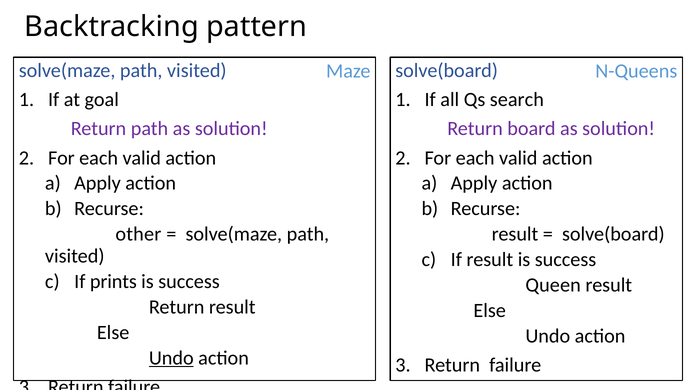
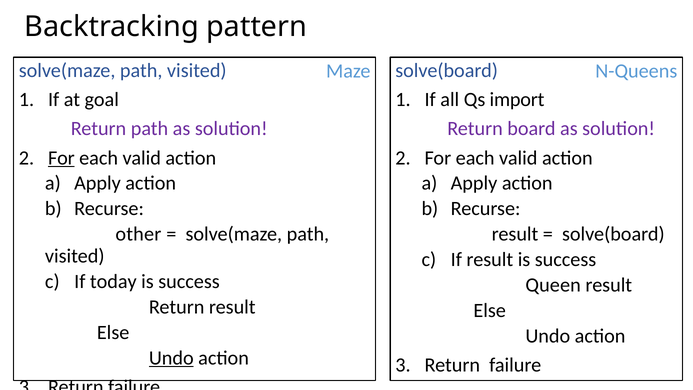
search: search -> import
For at (61, 158) underline: none -> present
prints: prints -> today
